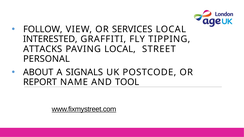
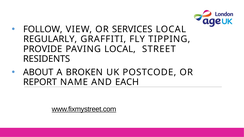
INTERESTED: INTERESTED -> REGULARLY
ATTACKS: ATTACKS -> PROVIDE
PERSONAL: PERSONAL -> RESIDENTS
SIGNALS: SIGNALS -> BROKEN
TOOL: TOOL -> EACH
